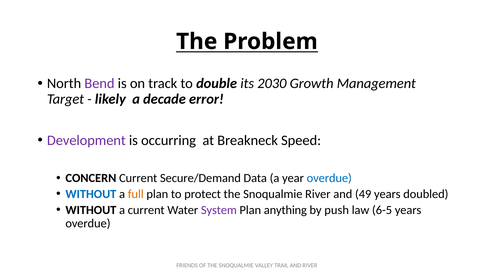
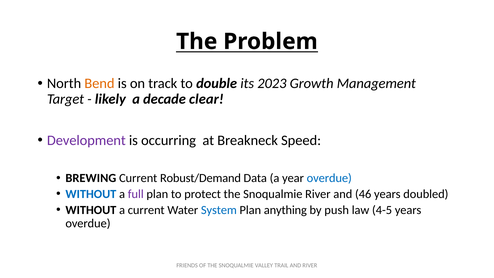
Bend colour: purple -> orange
2030: 2030 -> 2023
error: error -> clear
CONCERN: CONCERN -> BREWING
Secure/Demand: Secure/Demand -> Robust/Demand
full colour: orange -> purple
49: 49 -> 46
System colour: purple -> blue
6-5: 6-5 -> 4-5
